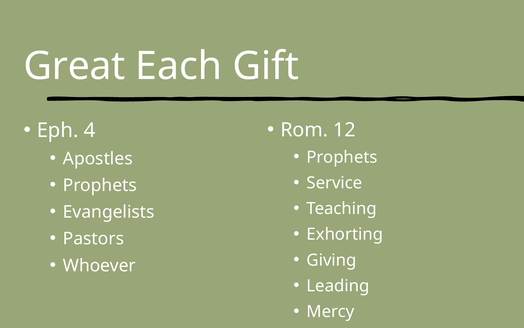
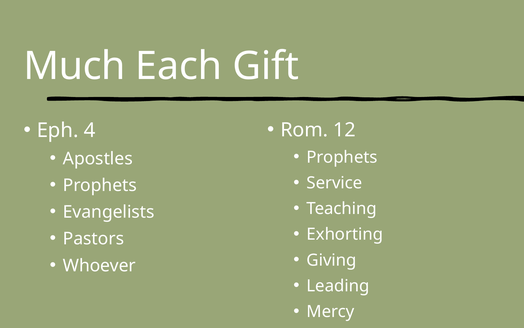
Great: Great -> Much
